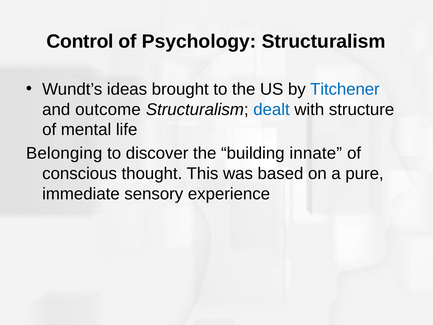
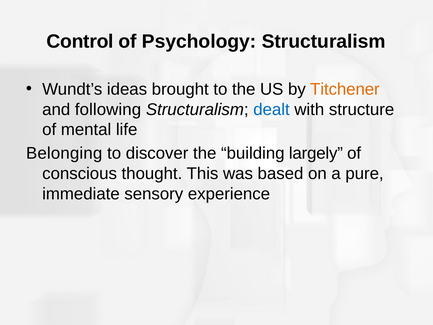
Titchener colour: blue -> orange
outcome: outcome -> following
innate: innate -> largely
